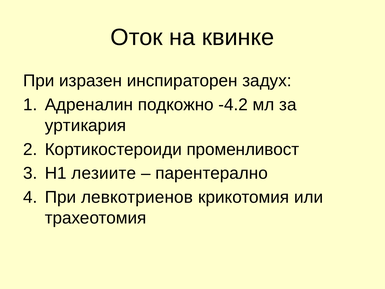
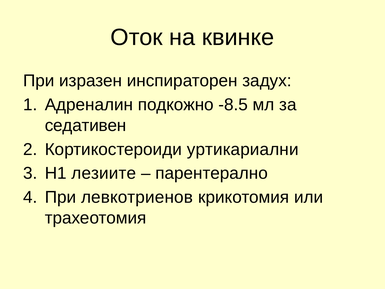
-4.2: -4.2 -> -8.5
уртикария: уртикария -> седативен
променливост: променливост -> уртикариални
